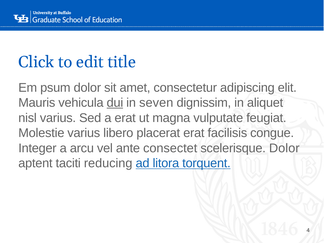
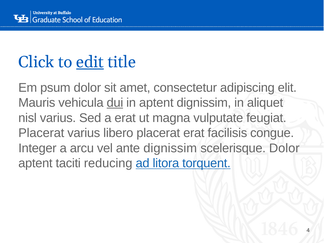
edit underline: none -> present
in seven: seven -> aptent
Molestie at (41, 133): Molestie -> Placerat
ante consectet: consectet -> dignissim
